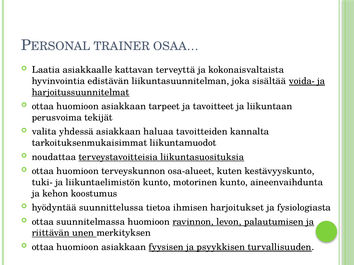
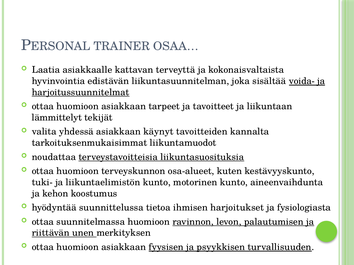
perusvoima: perusvoima -> lämmittelyt
haluaa: haluaa -> käynyt
